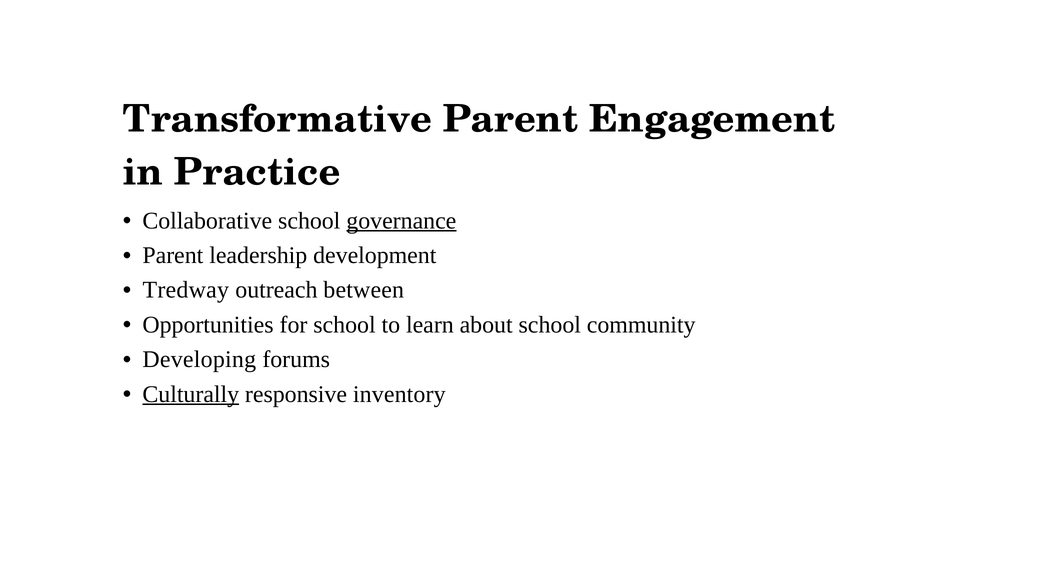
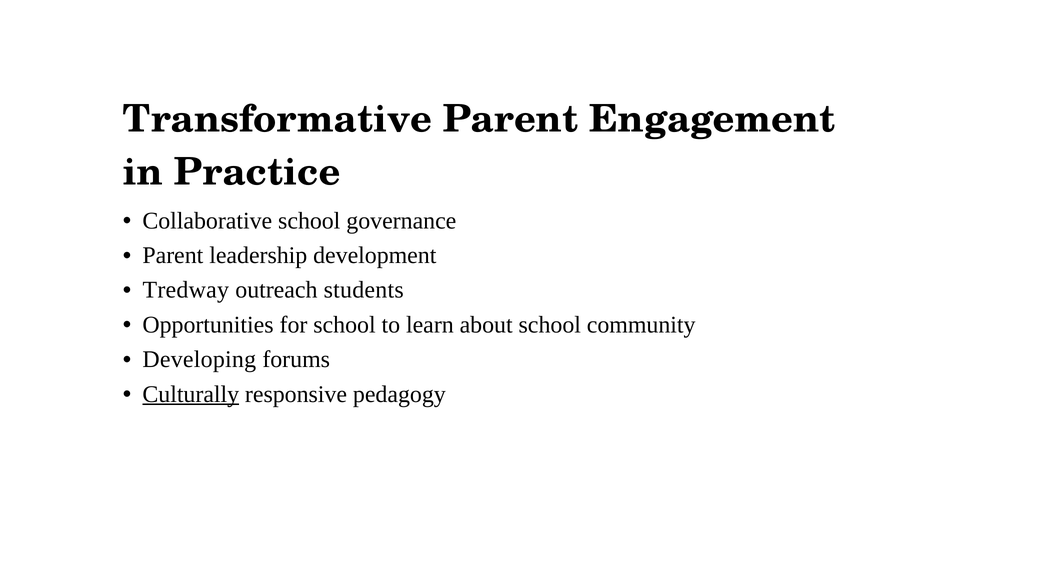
governance underline: present -> none
between: between -> students
inventory: inventory -> pedagogy
